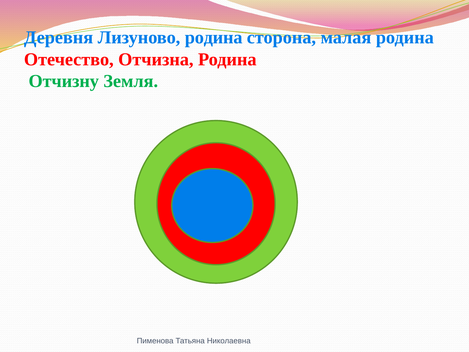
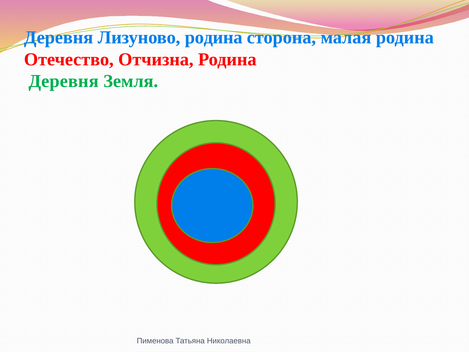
Отчизну at (64, 81): Отчизну -> Деревня
